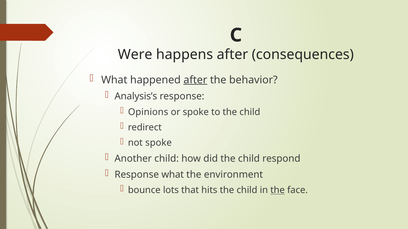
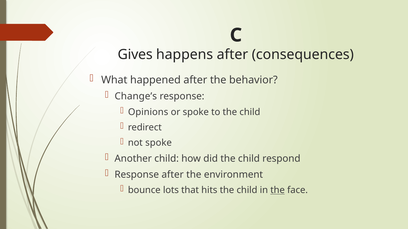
Were: Were -> Gives
after at (195, 80) underline: present -> none
Analysis’s: Analysis’s -> Change’s
Response what: what -> after
